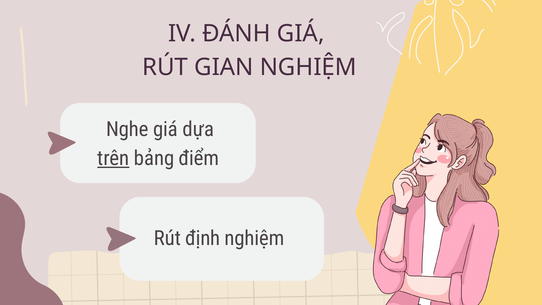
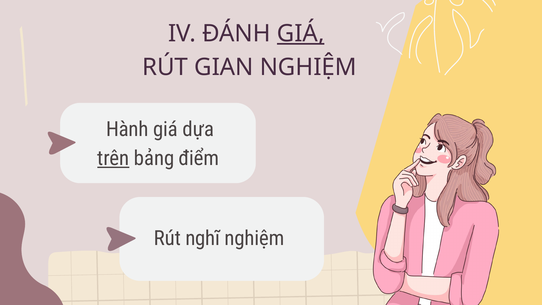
GIÁ at (301, 33) underline: none -> present
Nghe: Nghe -> Hành
định: định -> nghĩ
